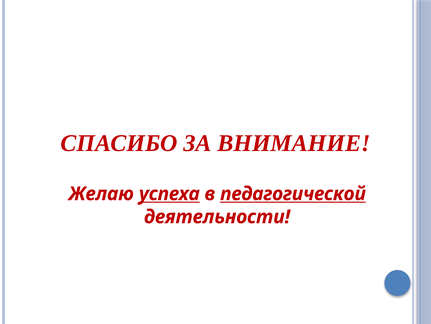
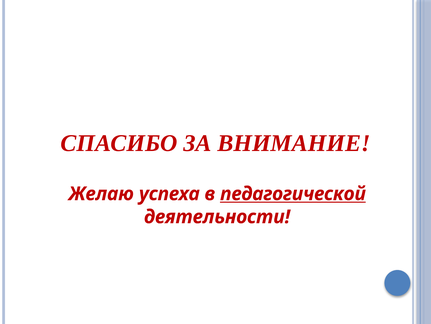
успеха underline: present -> none
